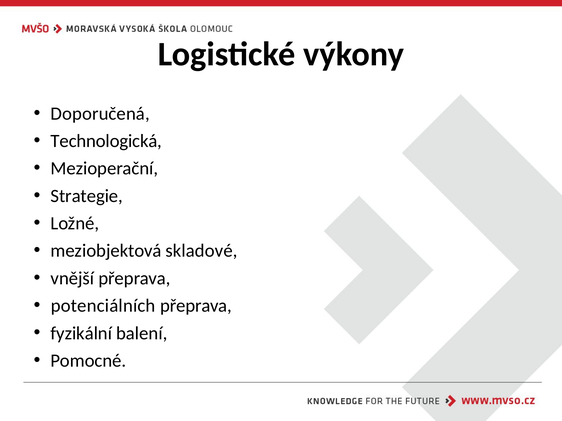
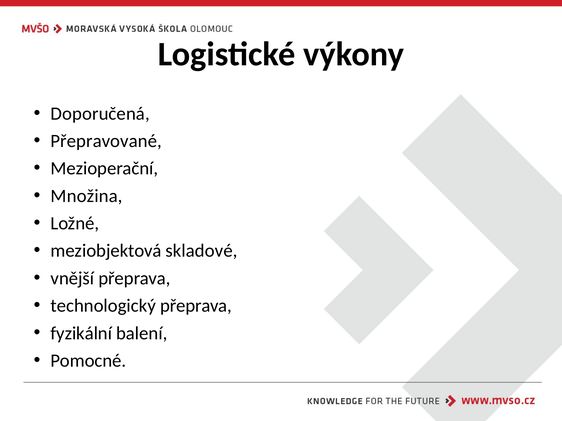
Technologická: Technologická -> Přepravované
Strategie: Strategie -> Množina
potenciálních: potenciálních -> technologický
